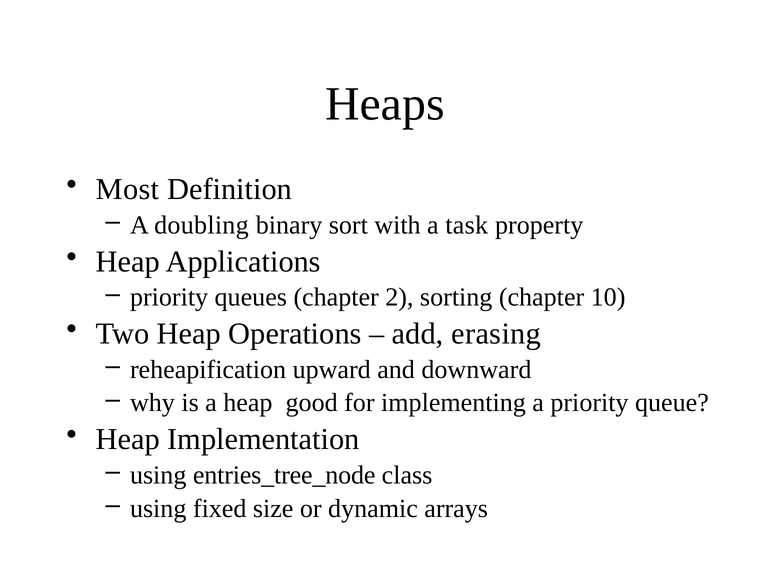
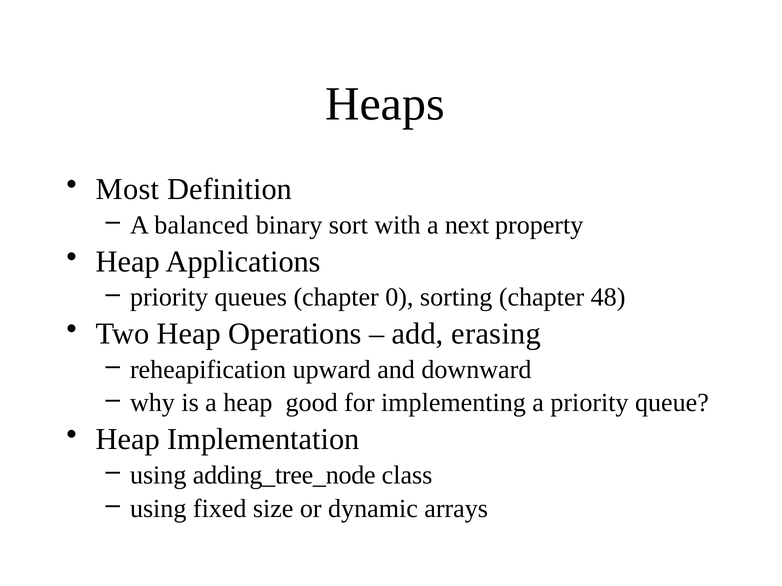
doubling: doubling -> balanced
task: task -> next
2: 2 -> 0
10: 10 -> 48
entries_tree_node: entries_tree_node -> adding_tree_node
